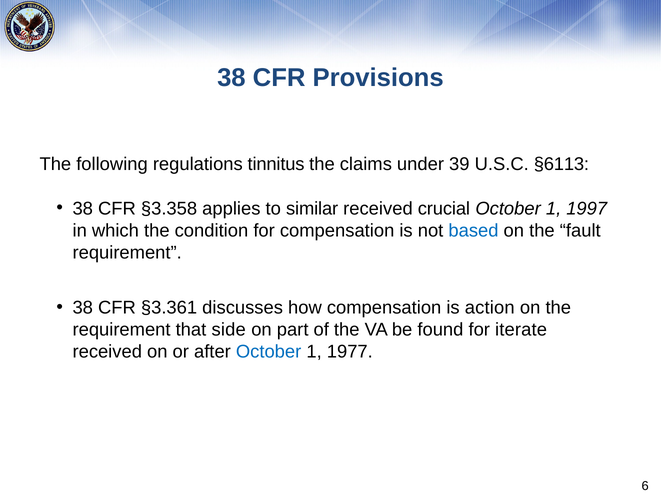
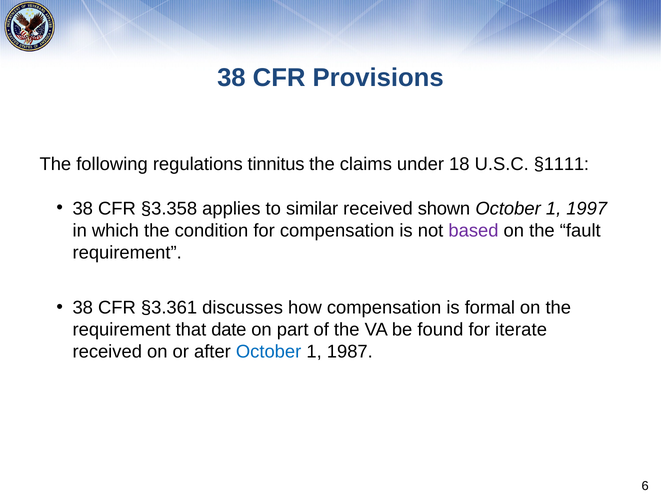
39: 39 -> 18
§6113: §6113 -> §1111
crucial: crucial -> shown
based colour: blue -> purple
action: action -> formal
side: side -> date
1977: 1977 -> 1987
